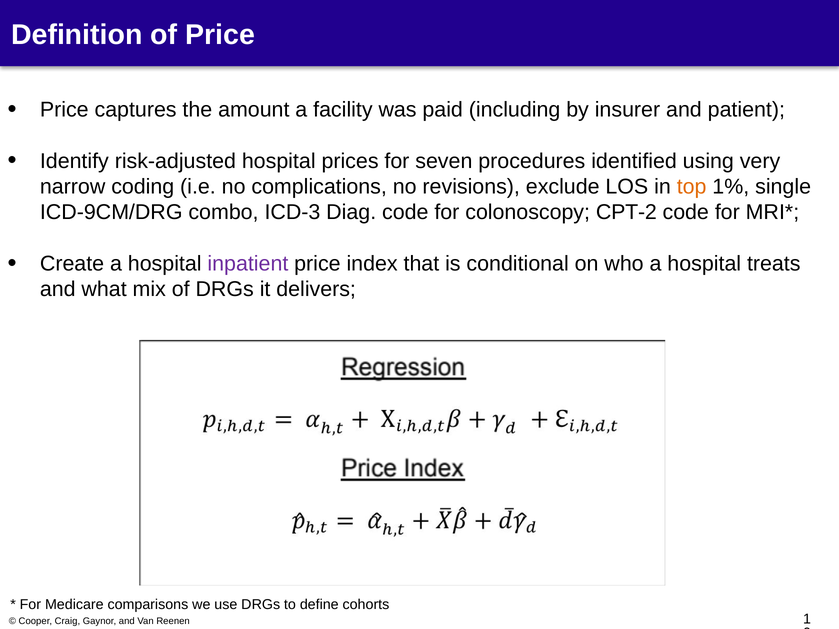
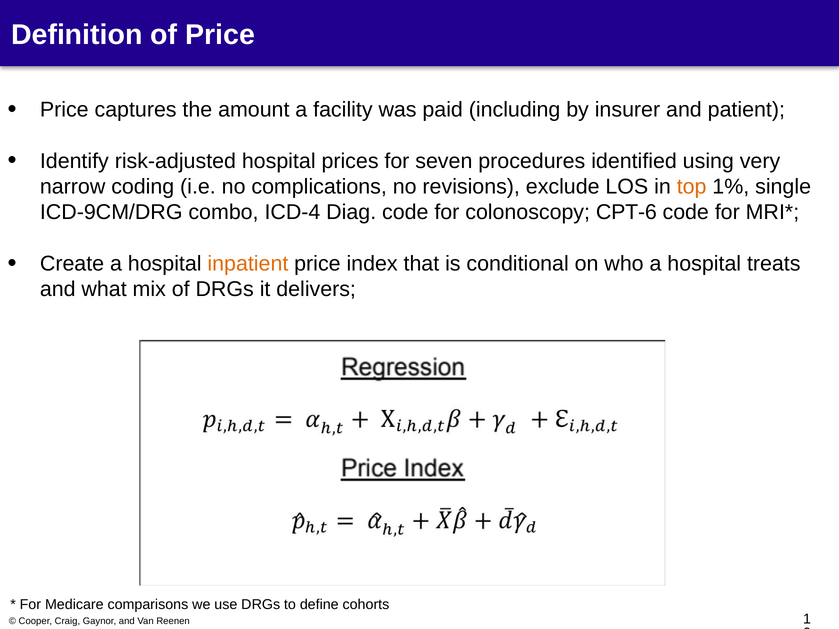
ICD-3: ICD-3 -> ICD-4
CPT-2: CPT-2 -> CPT-6
inpatient colour: purple -> orange
